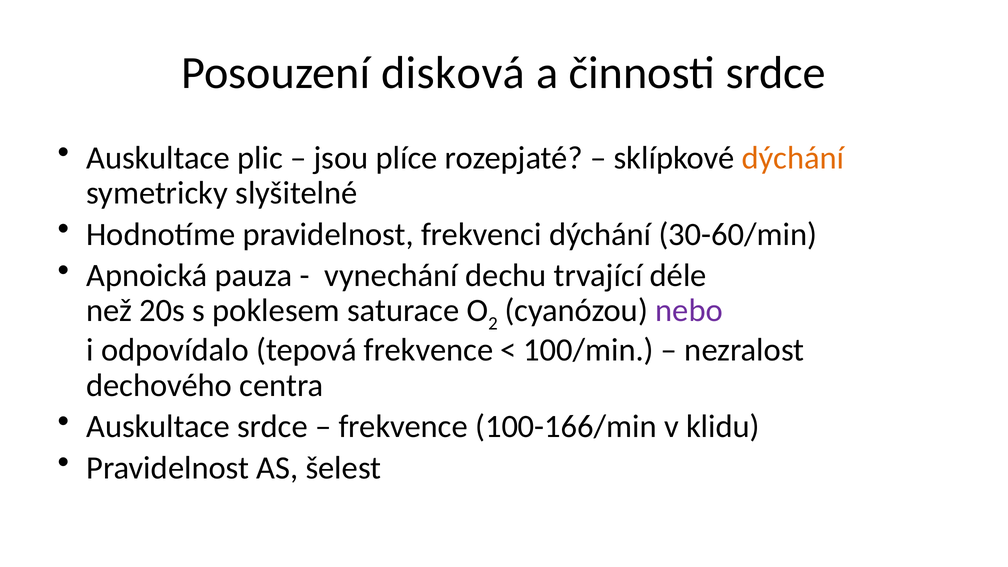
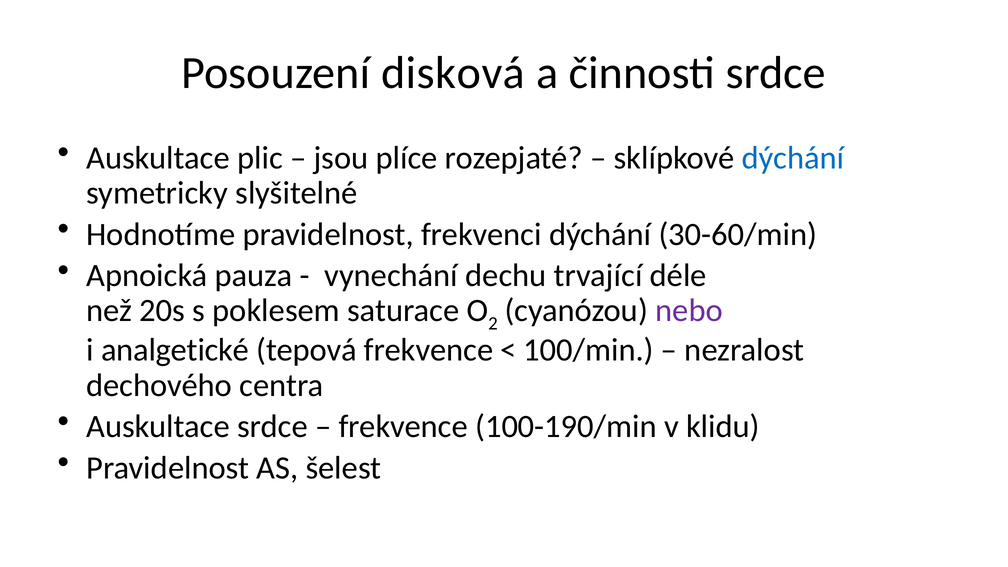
dýchání at (793, 158) colour: orange -> blue
odpovídalo: odpovídalo -> analgetické
100-166/min: 100-166/min -> 100-190/min
